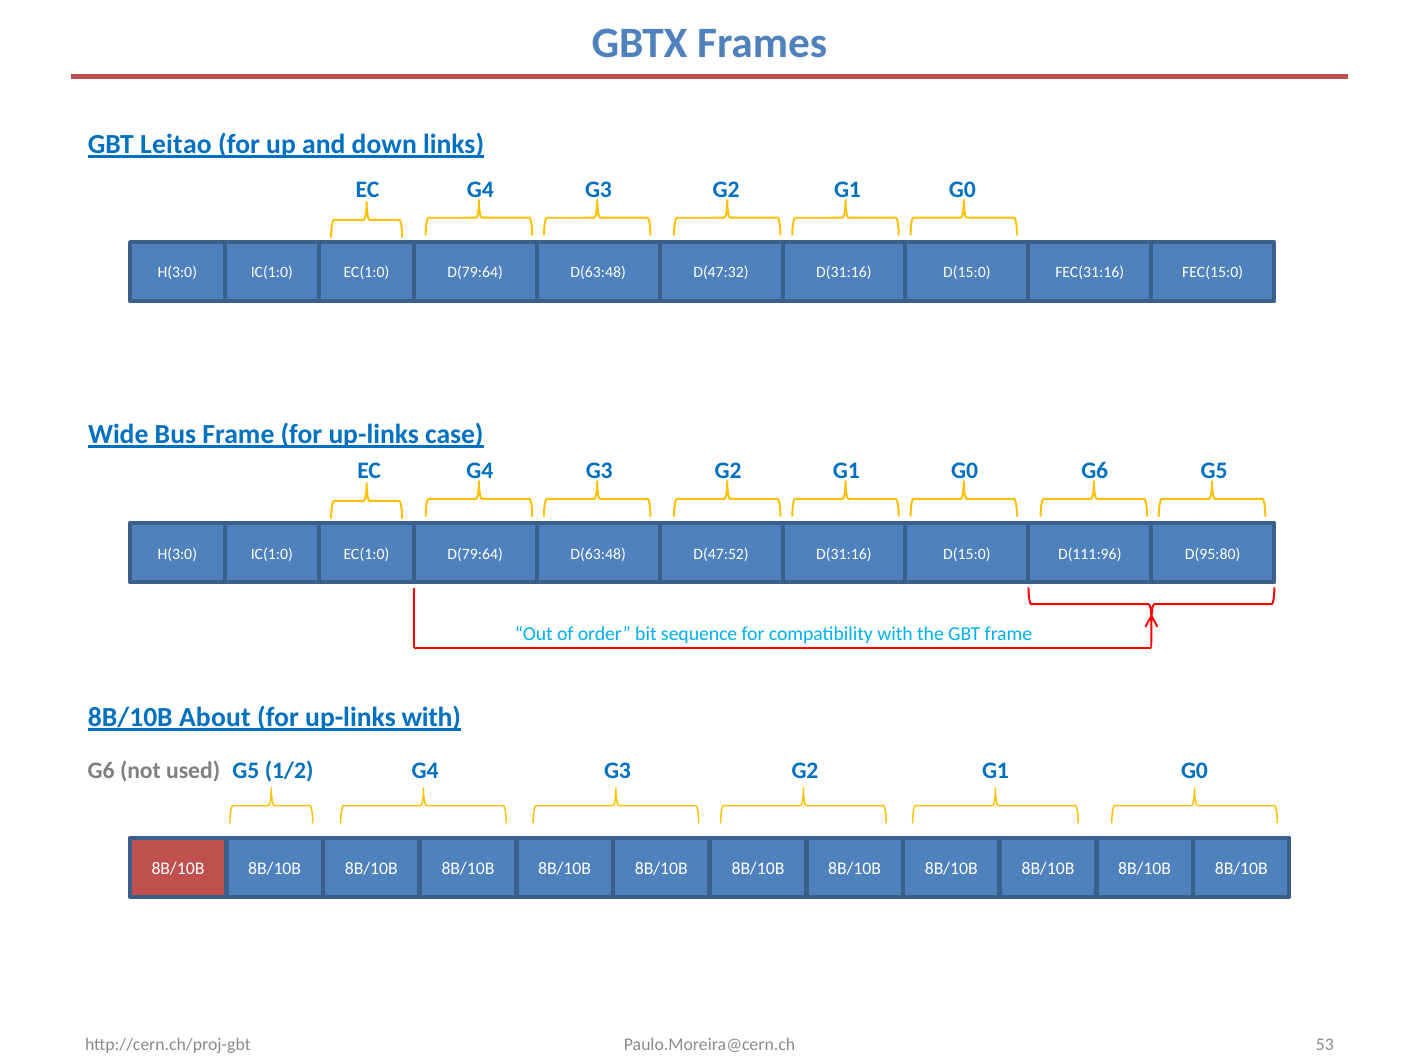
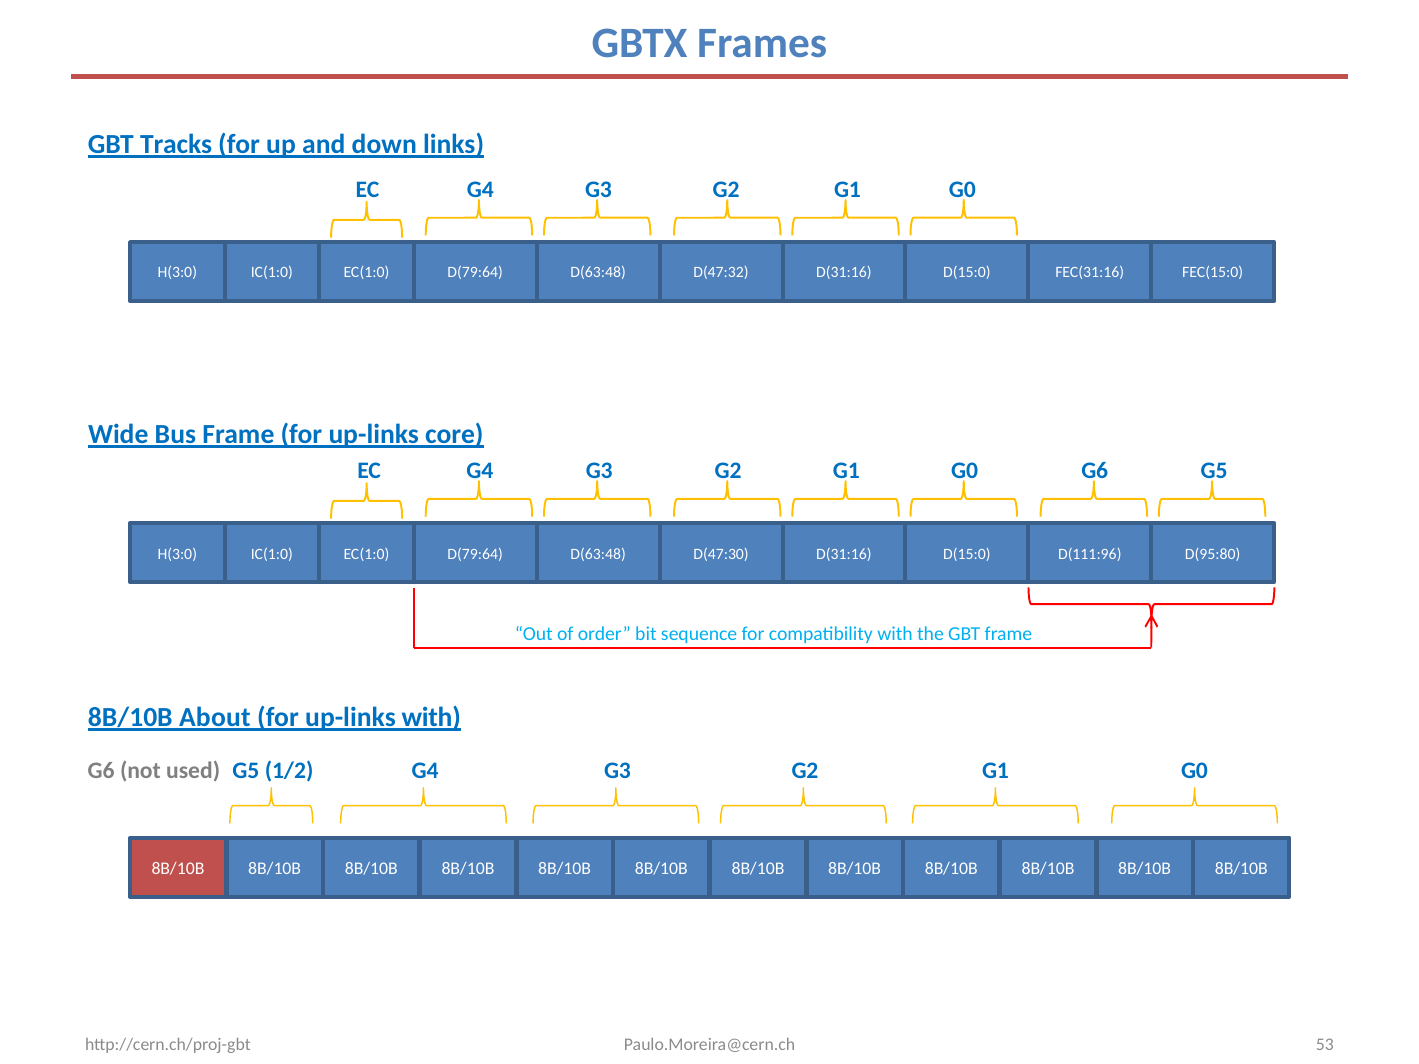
Leitao: Leitao -> Tracks
case: case -> core
D(47:52: D(47:52 -> D(47:30
